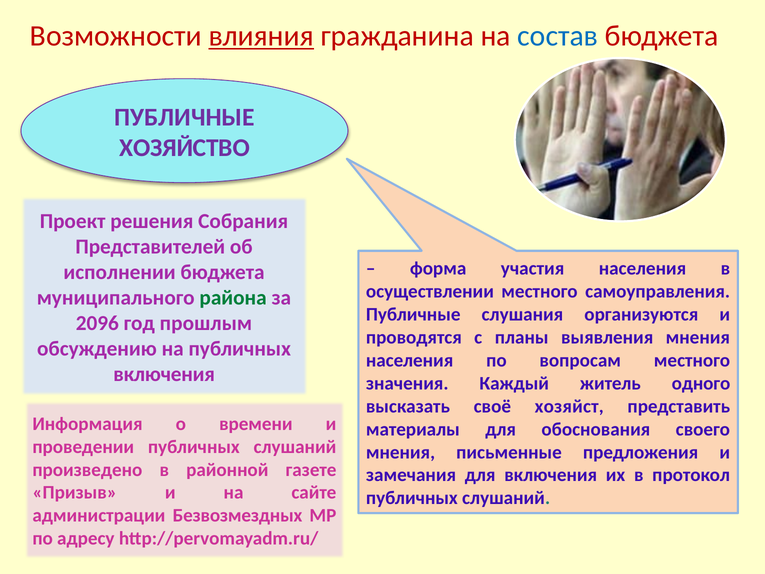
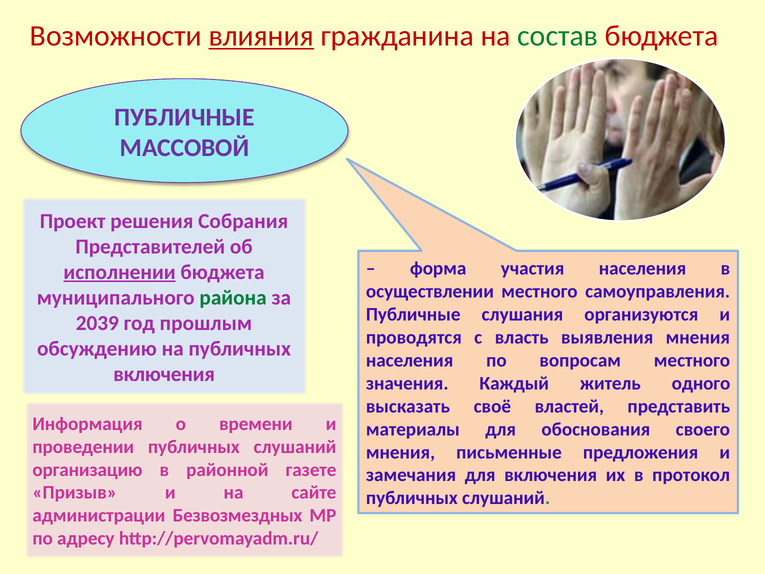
состав colour: blue -> green
ХОЗЯЙСТВО: ХОЗЯЙСТВО -> МАССОВОЙ
исполнении underline: none -> present
2096: 2096 -> 2039
планы: планы -> власть
хозяйст: хозяйст -> властей
произведено: произведено -> организацию
